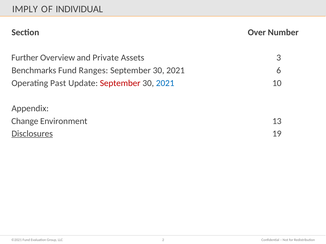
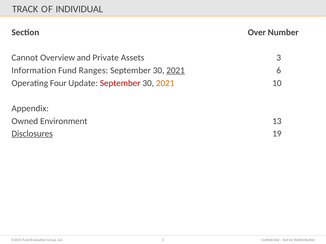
IMPLY: IMPLY -> TRACK
Further: Further -> Cannot
Benchmarks: Benchmarks -> Information
2021 at (176, 71) underline: none -> present
Past: Past -> Four
2021 at (165, 83) colour: blue -> orange
Change: Change -> Owned
